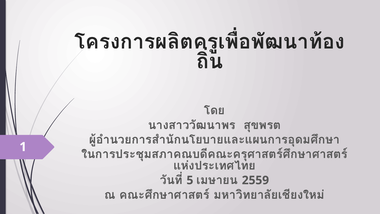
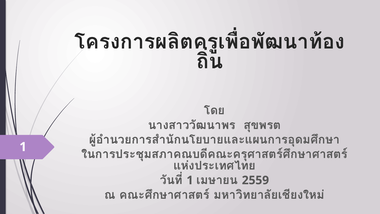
5 at (190, 180): 5 -> 1
